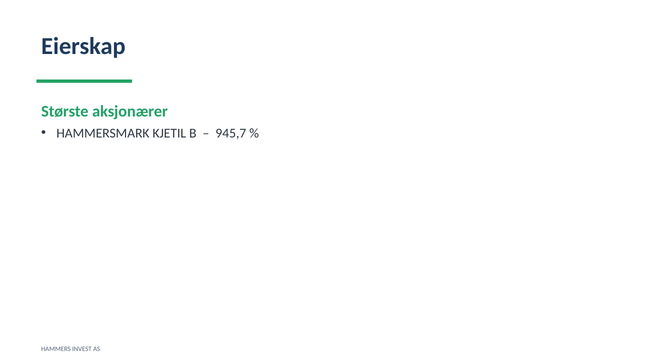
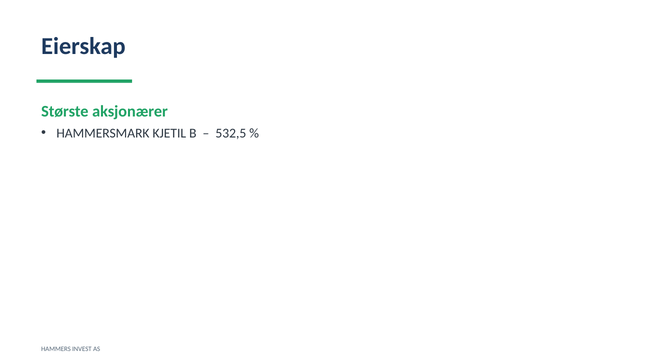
945,7: 945,7 -> 532,5
